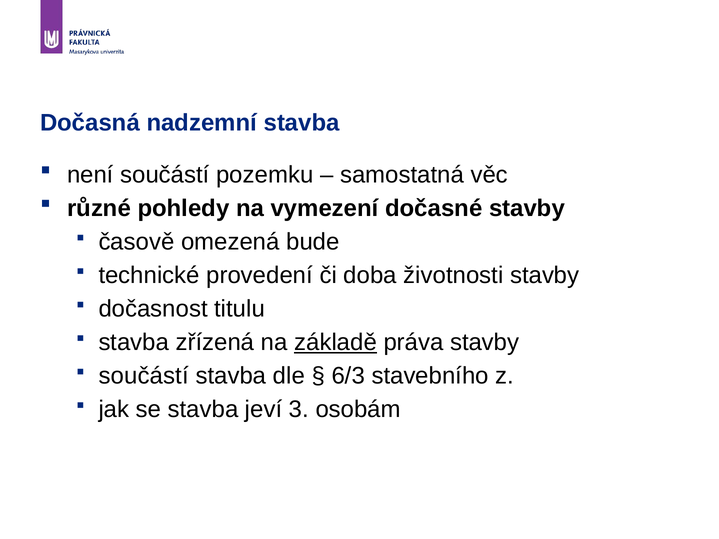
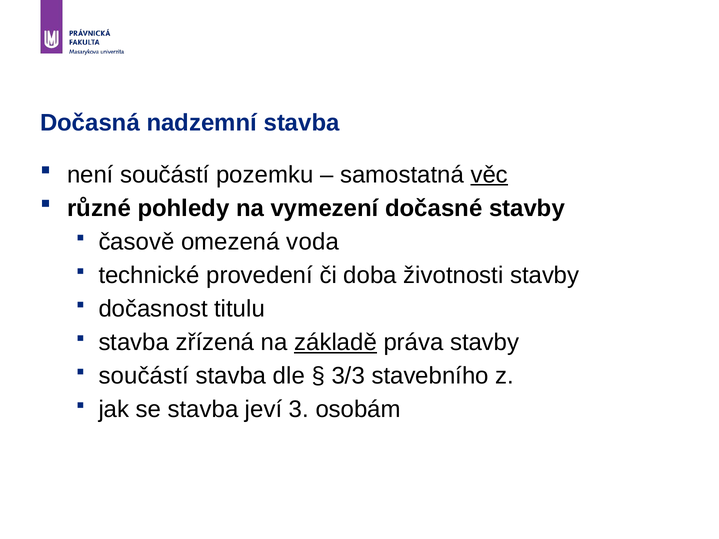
věc underline: none -> present
bude: bude -> voda
6/3: 6/3 -> 3/3
